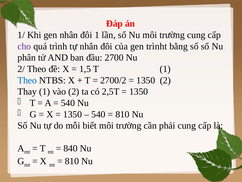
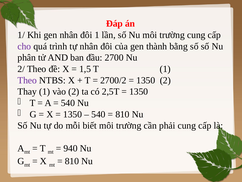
trìnht: trìnht -> thành
Theo at (27, 80) colour: blue -> purple
840: 840 -> 940
